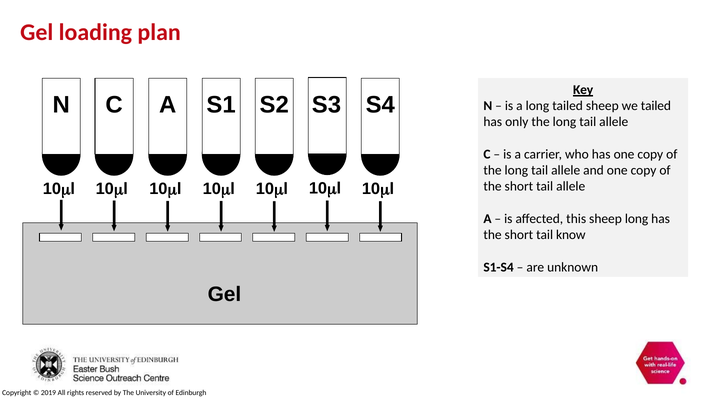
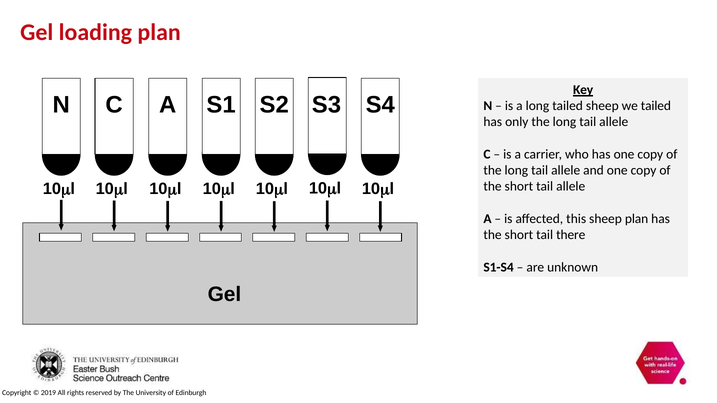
sheep long: long -> plan
know: know -> there
